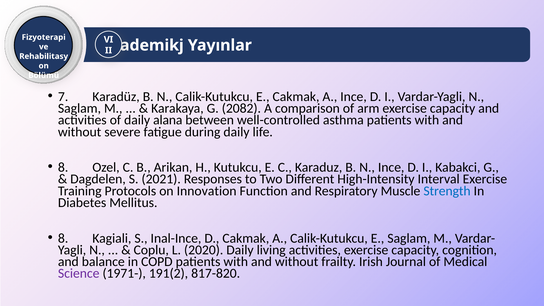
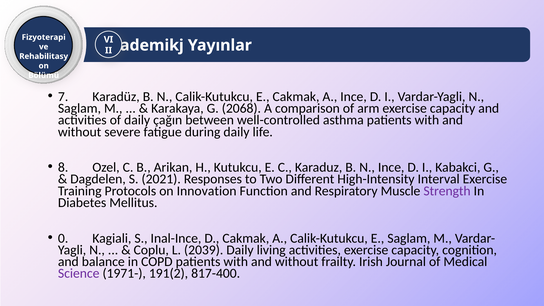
2082: 2082 -> 2068
alana: alana -> çağın
Strength colour: blue -> purple
8 at (63, 238): 8 -> 0
2020: 2020 -> 2039
817-820: 817-820 -> 817-400
